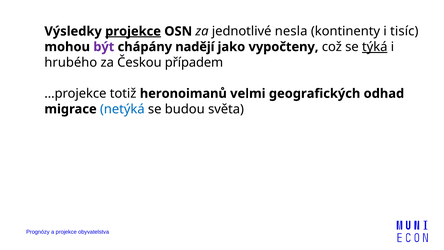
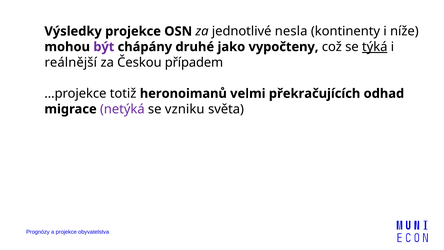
projekce at (133, 31) underline: present -> none
tisíc: tisíc -> níže
nadějí: nadějí -> druhé
hrubého: hrubého -> reálnější
geografických: geografických -> překračujících
netýká colour: blue -> purple
budou: budou -> vzniku
